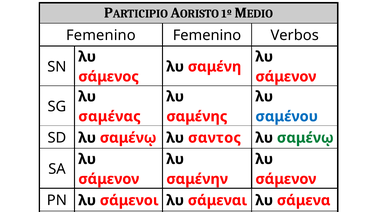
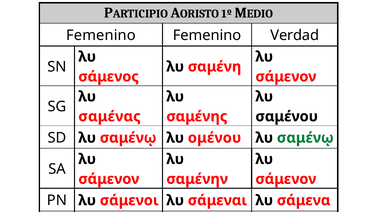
Verbos: Verbos -> Verdad
σαμένου colour: blue -> black
σαντος: σαντος -> ομένου
